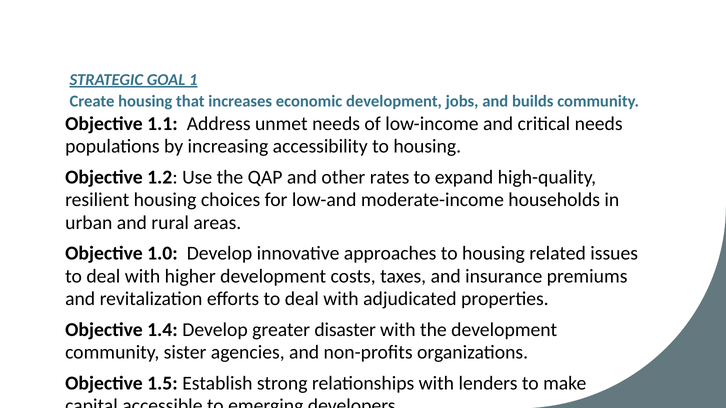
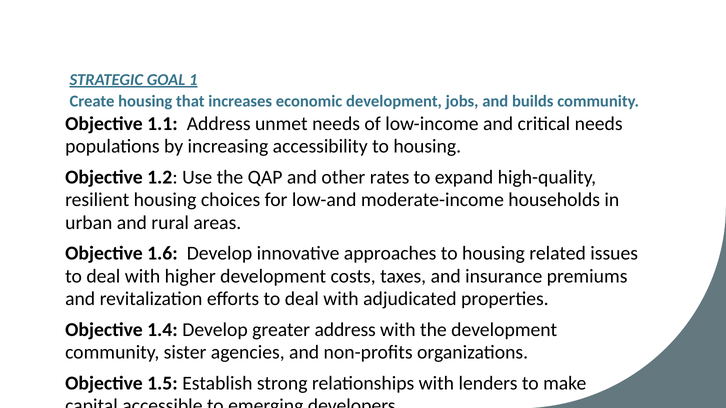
1.0: 1.0 -> 1.6
greater disaster: disaster -> address
